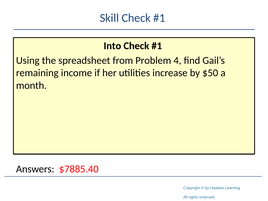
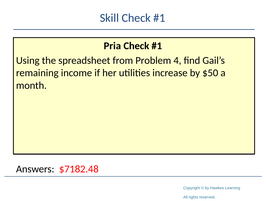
Into: Into -> Pria
$7885.40: $7885.40 -> $7182.48
